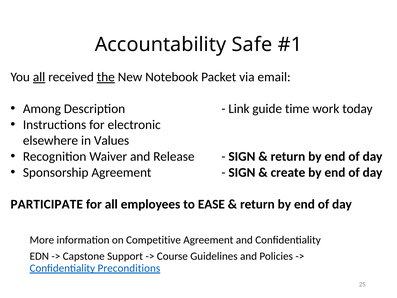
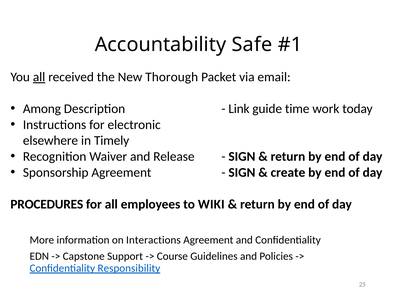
the underline: present -> none
Notebook: Notebook -> Thorough
Values: Values -> Timely
PARTICIPATE: PARTICIPATE -> PROCEDURES
EASE: EASE -> WIKI
Competitive: Competitive -> Interactions
Preconditions: Preconditions -> Responsibility
